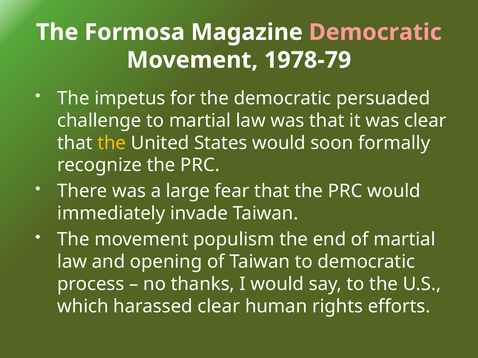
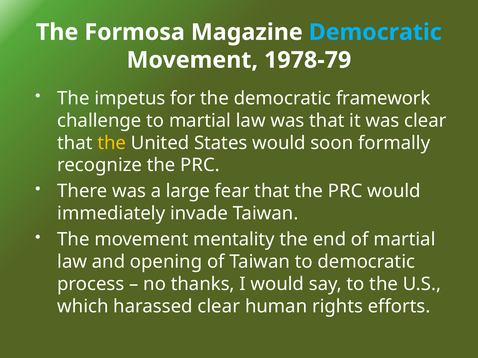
Democratic at (375, 32) colour: pink -> light blue
persuaded: persuaded -> framework
populism: populism -> mentality
